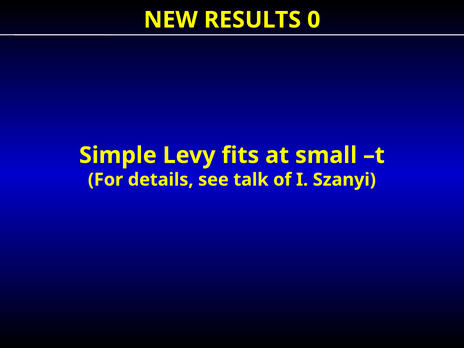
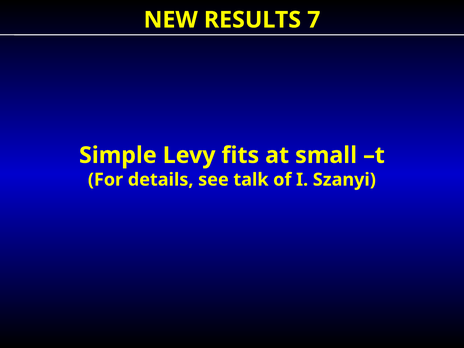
0: 0 -> 7
